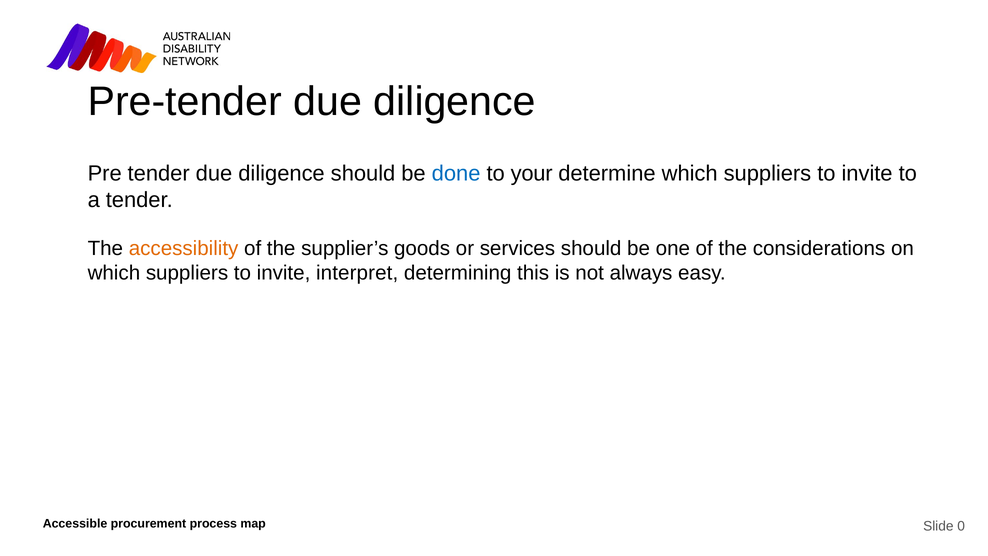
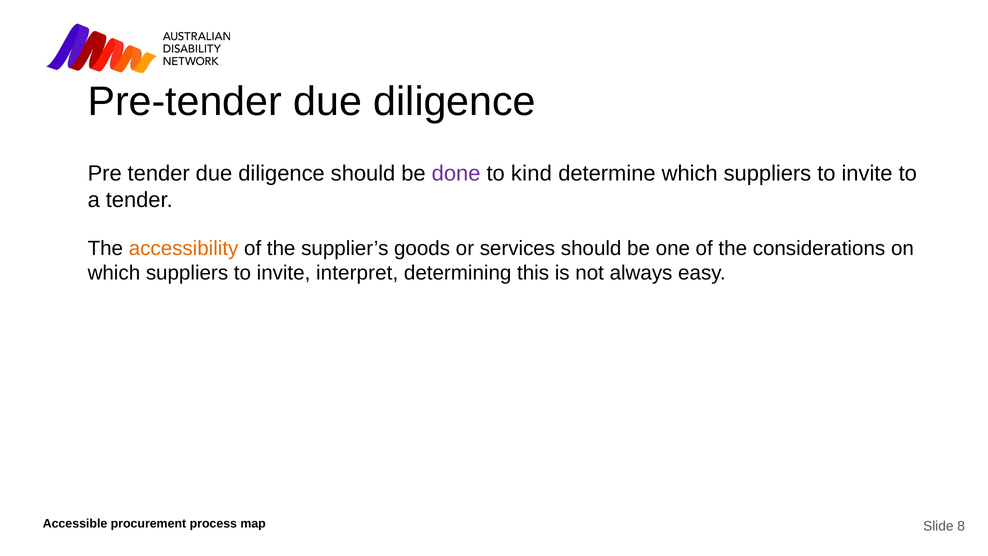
done colour: blue -> purple
your: your -> kind
0: 0 -> 8
